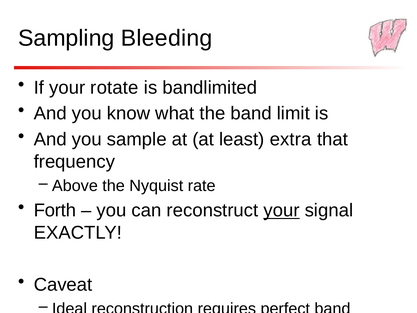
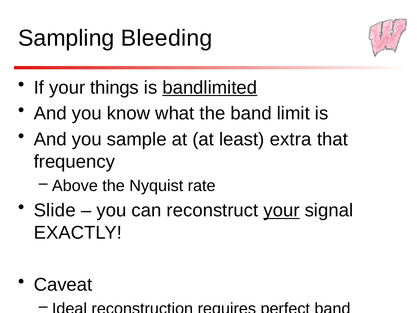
rotate: rotate -> things
bandlimited underline: none -> present
Forth: Forth -> Slide
